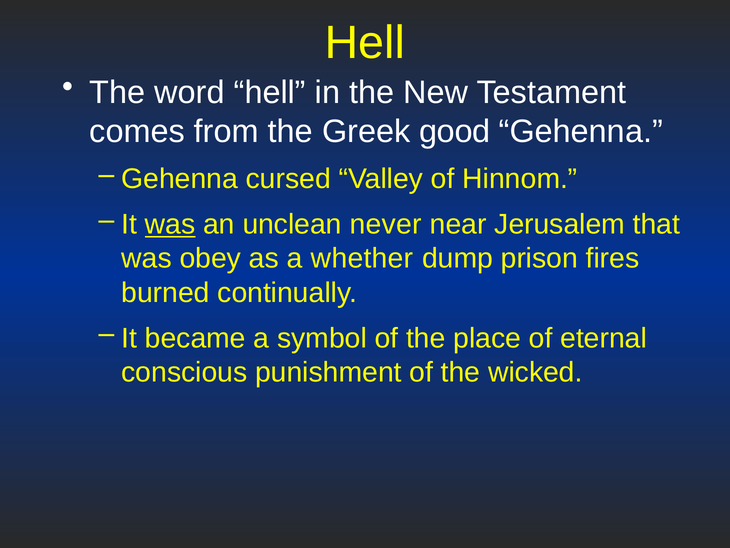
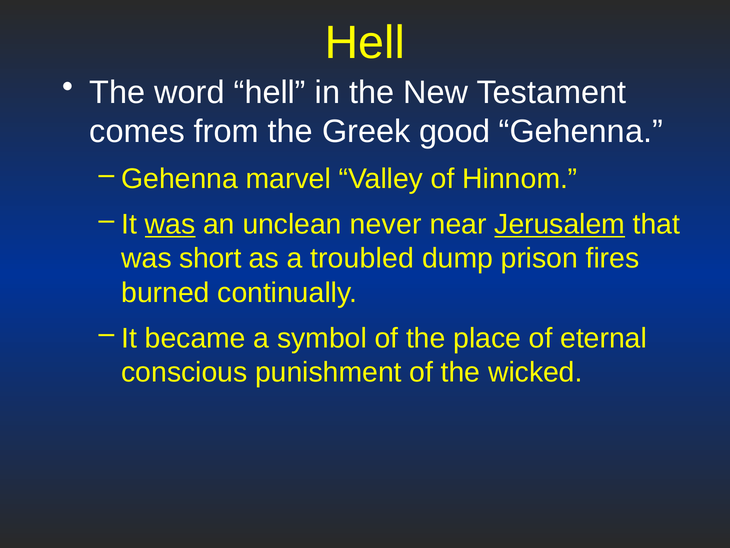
cursed: cursed -> marvel
Jerusalem underline: none -> present
obey: obey -> short
whether: whether -> troubled
